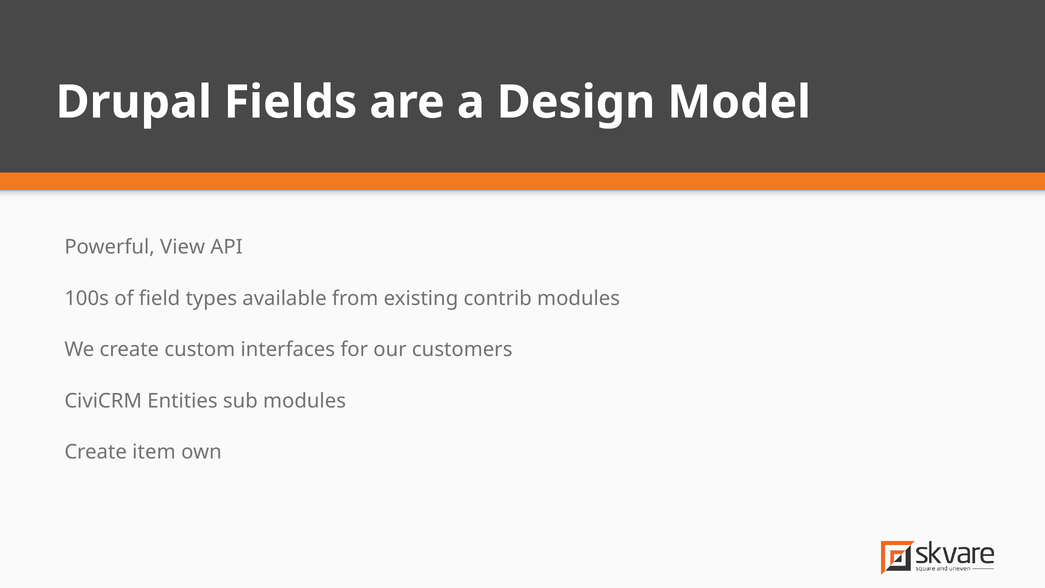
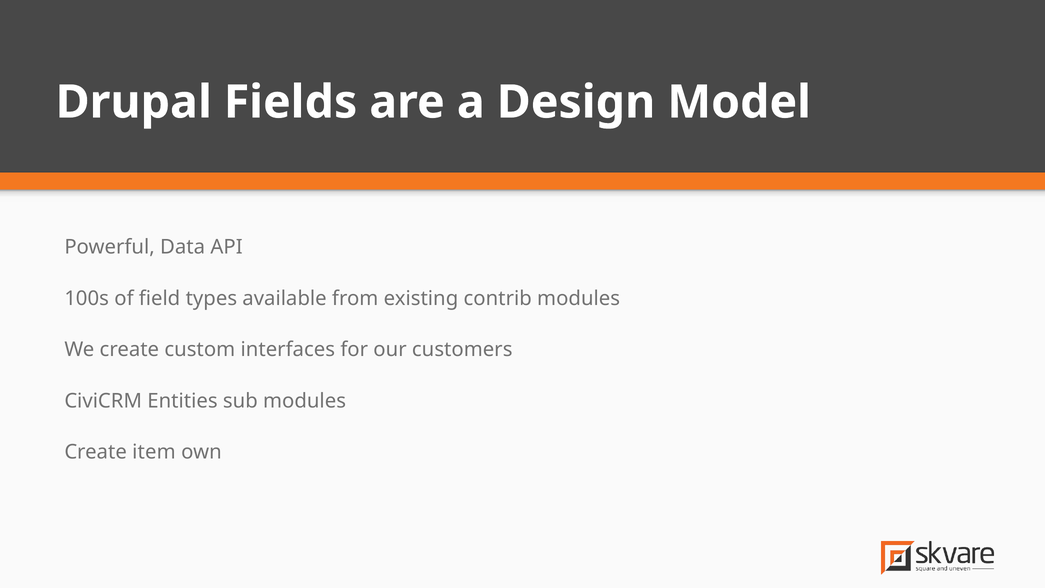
View: View -> Data
